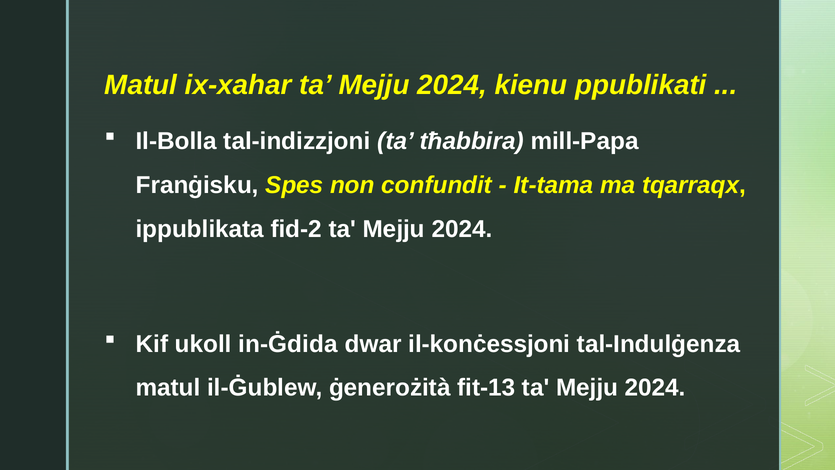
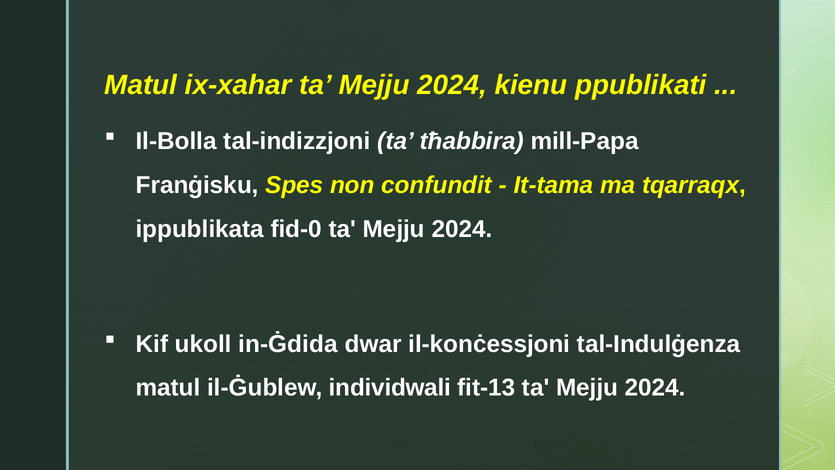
fid-2: fid-2 -> fid-0
ġenerożità: ġenerożità -> individwali
